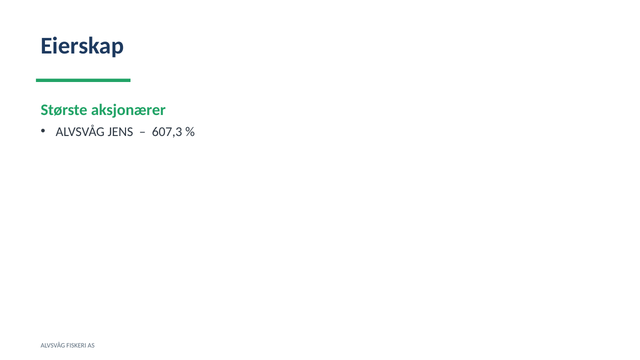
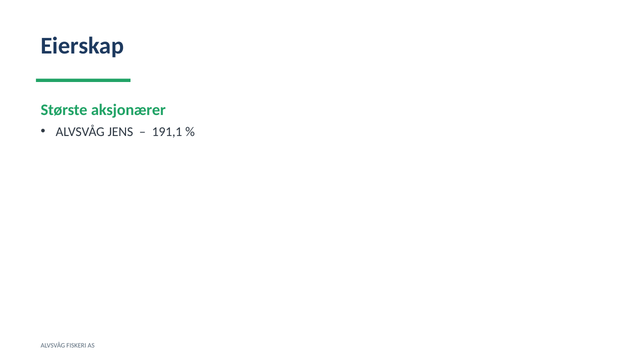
607,3: 607,3 -> 191,1
